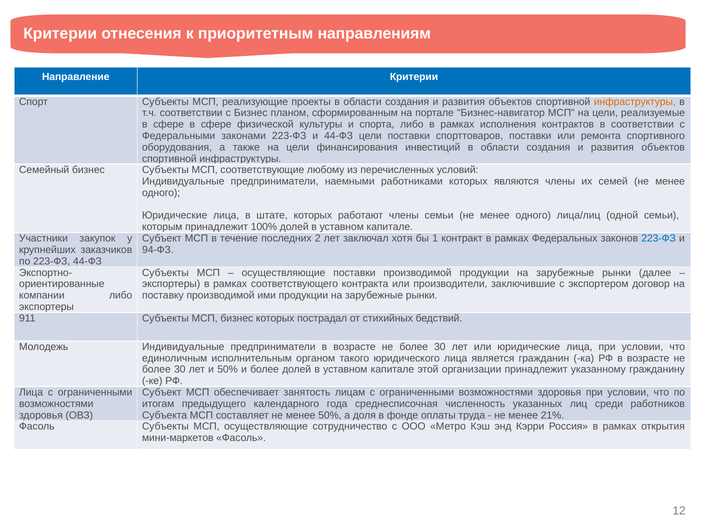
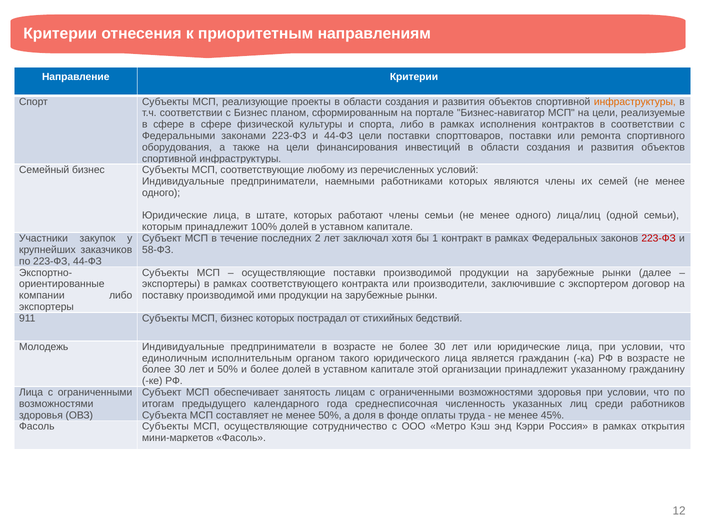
223-ФЗ at (659, 239) colour: blue -> red
94-ФЗ: 94-ФЗ -> 58-ФЗ
21%: 21% -> 45%
